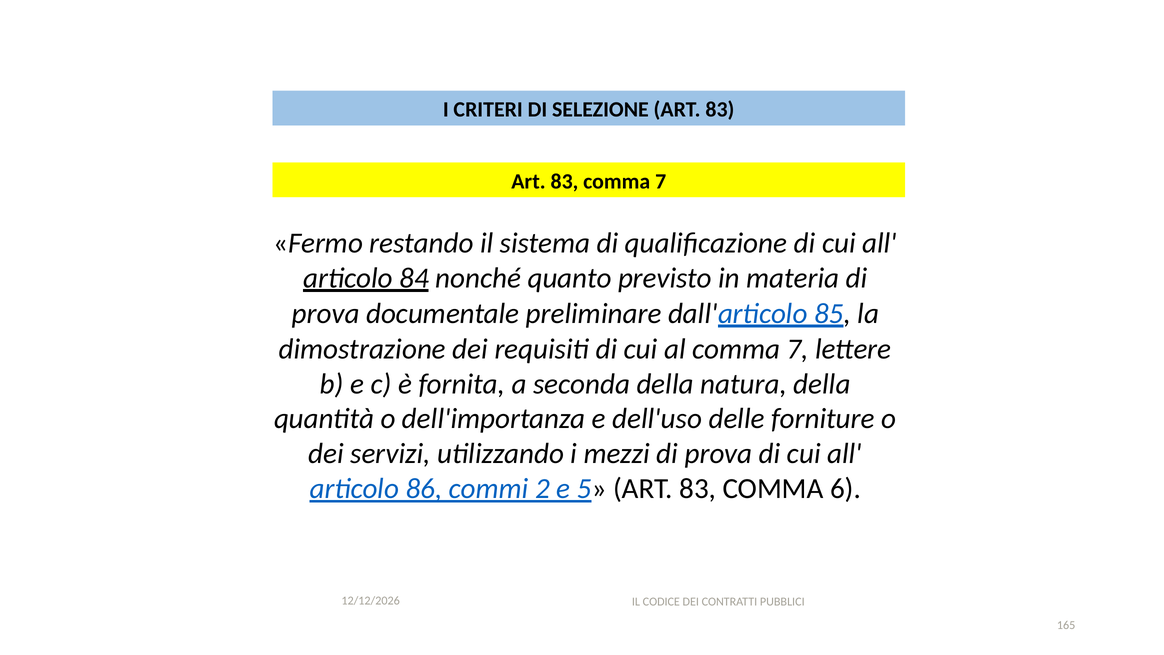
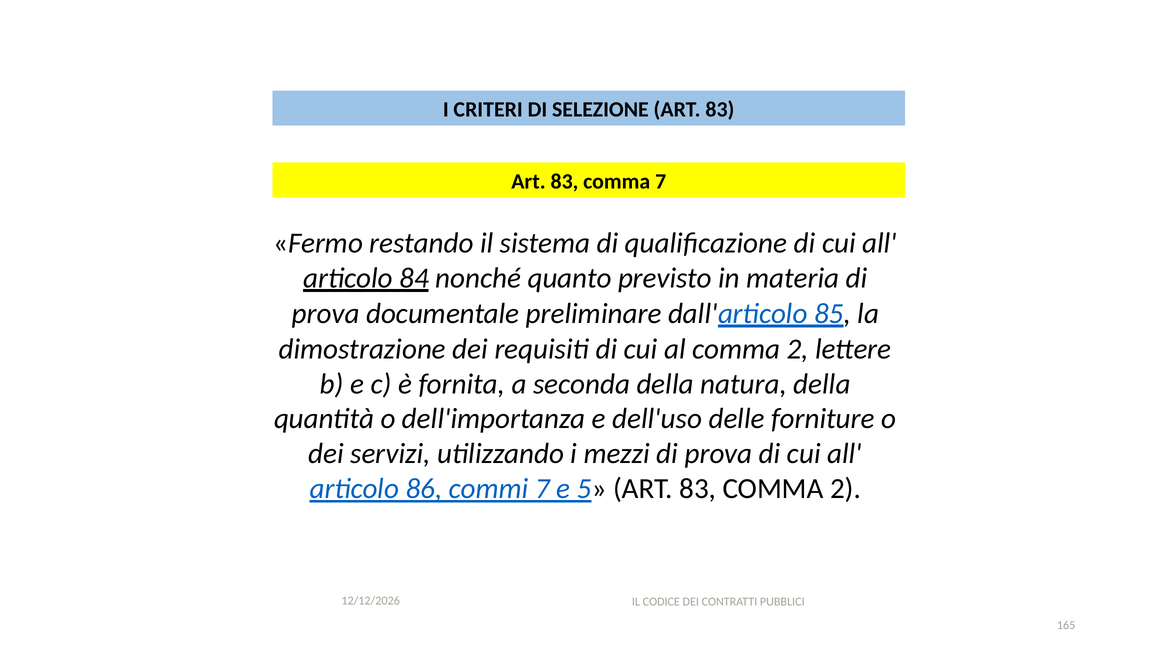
al comma 7: 7 -> 2
commi 2: 2 -> 7
83 COMMA 6: 6 -> 2
